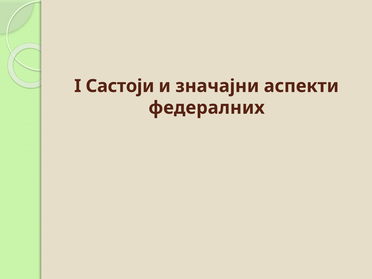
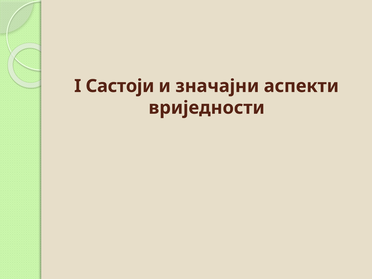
федералних: федералних -> вриједности
